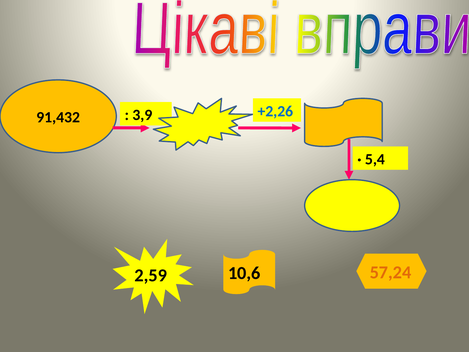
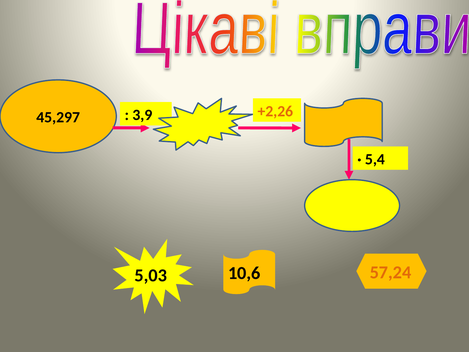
91,432: 91,432 -> 45,297
+2,26 colour: blue -> orange
2,59: 2,59 -> 5,03
